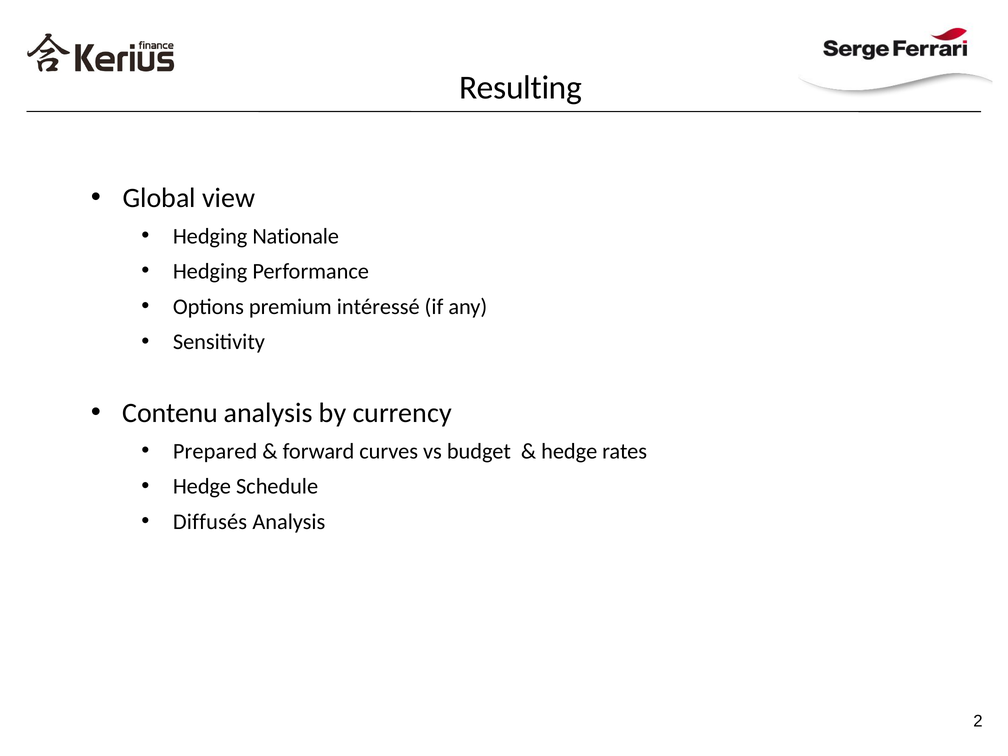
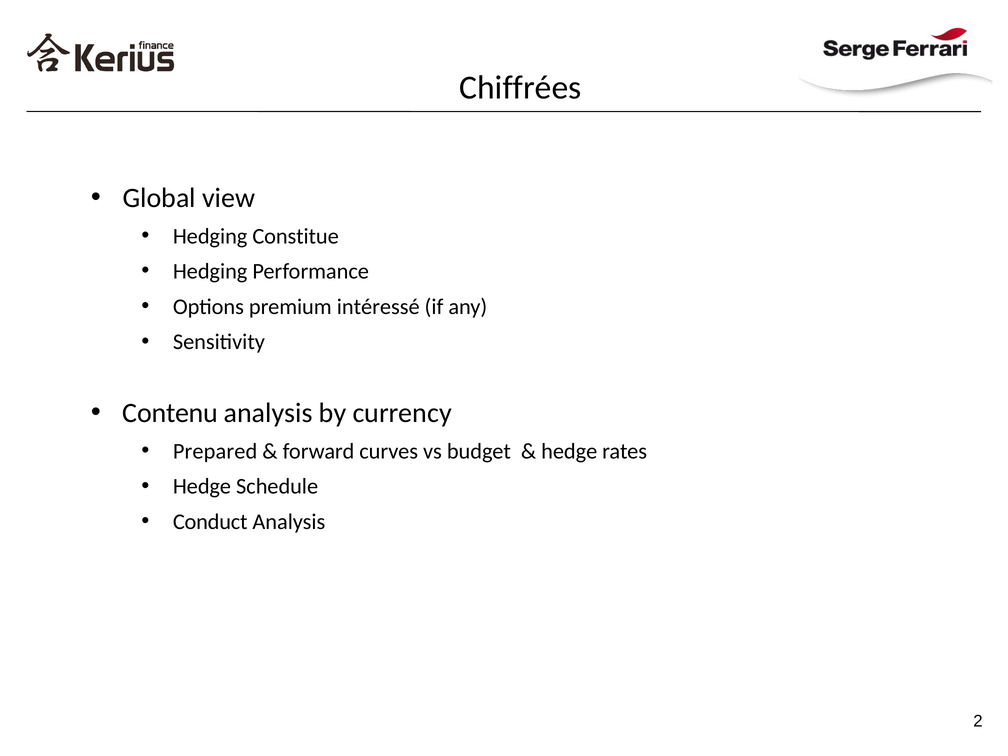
Resulting: Resulting -> Chiffrées
Nationale: Nationale -> Constitue
Diffusés: Diffusés -> Conduct
